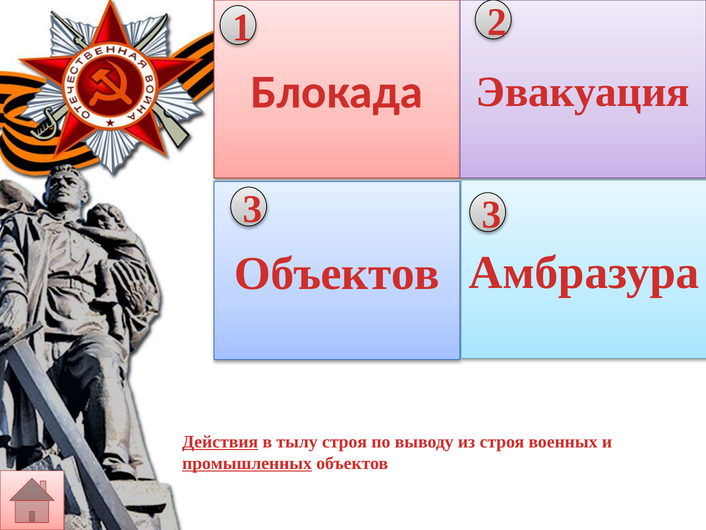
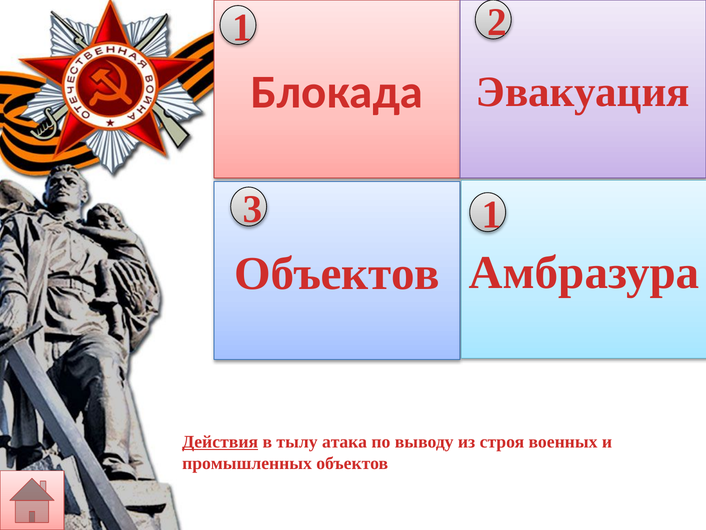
3 3: 3 -> 1
тылу строя: строя -> атака
промышленных underline: present -> none
